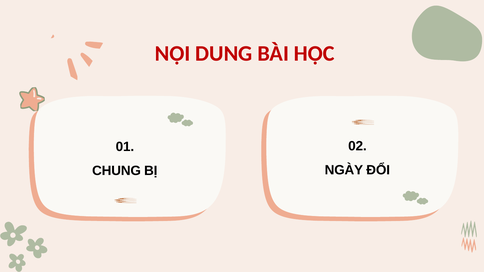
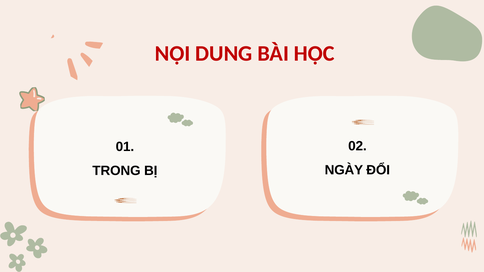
CHUNG: CHUNG -> TRONG
